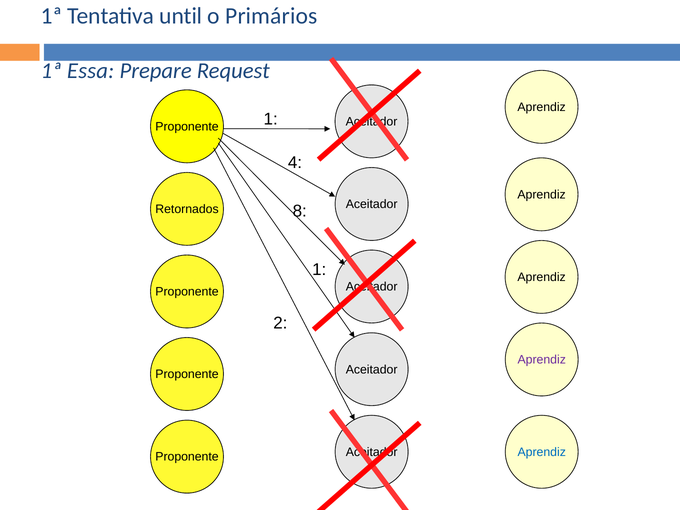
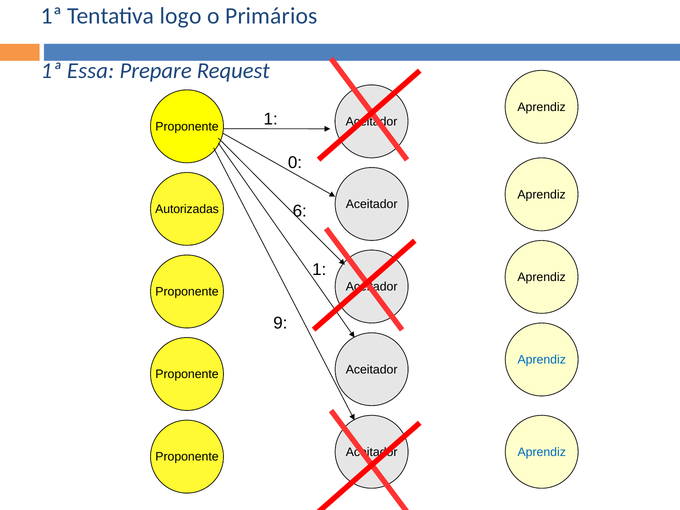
until: until -> logo
4: 4 -> 0
8: 8 -> 6
Retornados: Retornados -> Autorizadas
2: 2 -> 9
Aprendiz at (542, 360) colour: purple -> blue
